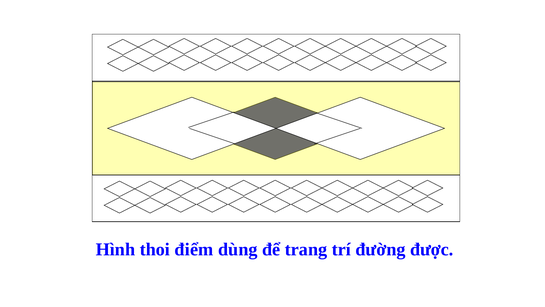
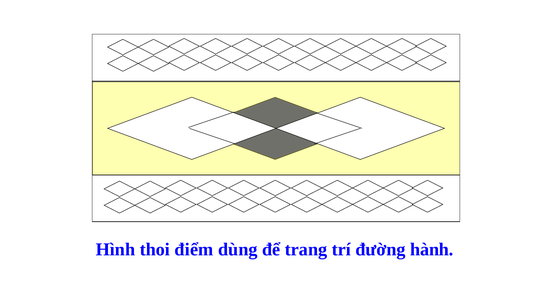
được: được -> hành
